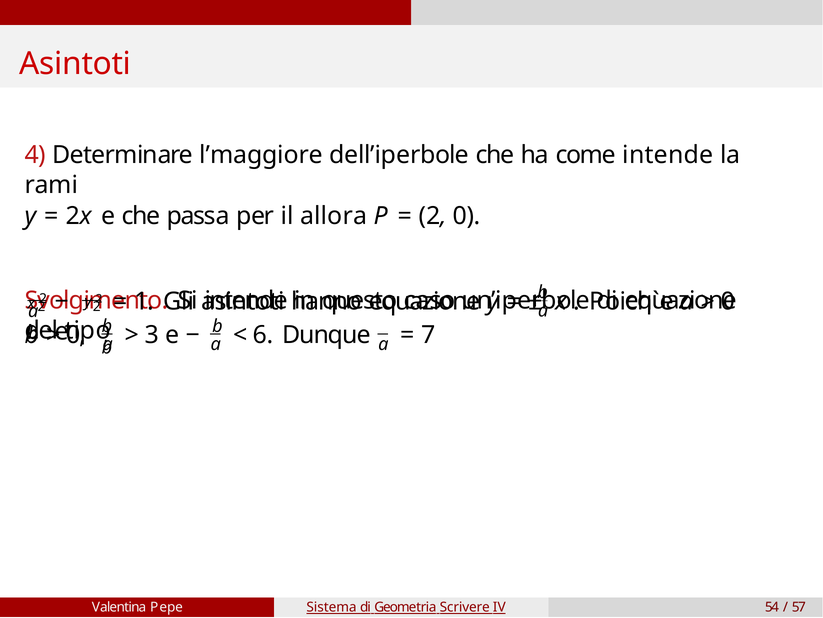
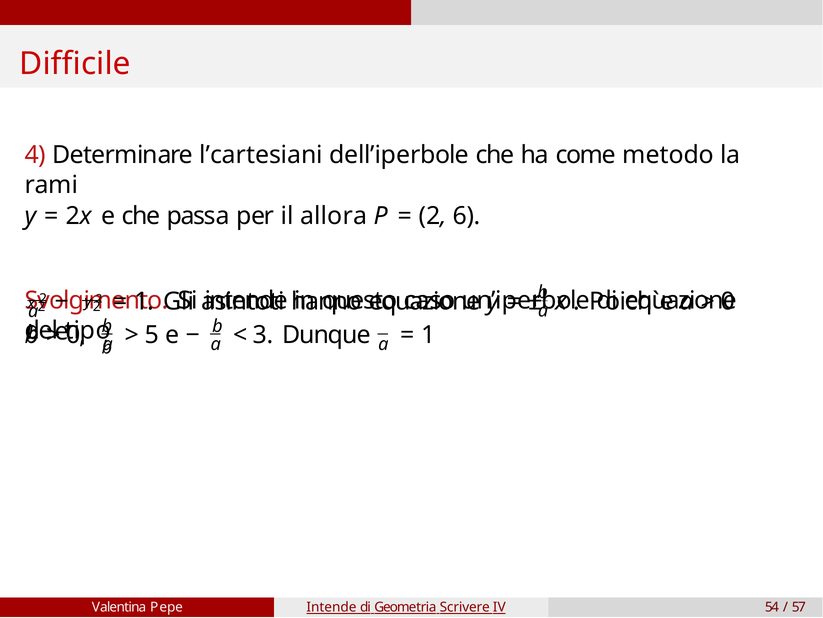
Asintoti at (75, 64): Asintoti -> Difficile
l’maggiore: l’maggiore -> l’cartesiani
come intende: intende -> metodo
2 0: 0 -> 6
3: 3 -> 5
6: 6 -> 3
7 at (428, 335): 7 -> 1
Pepe Sistema: Sistema -> Intende
